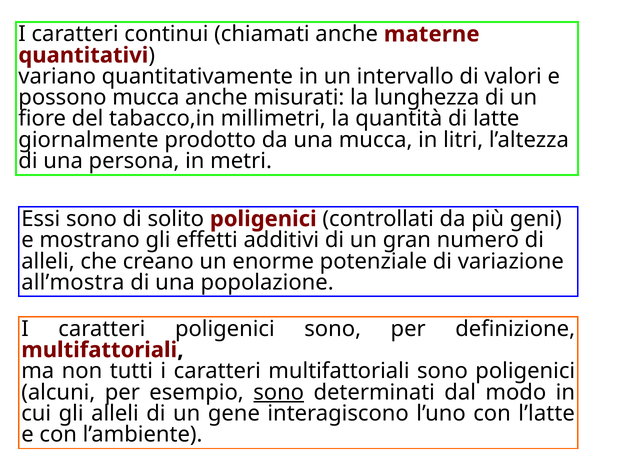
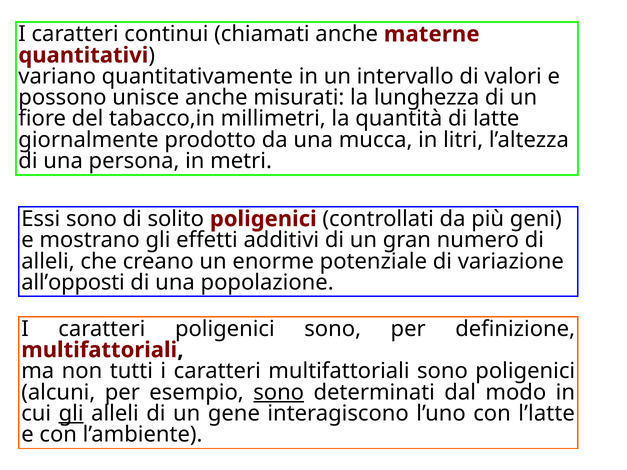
possono mucca: mucca -> unisce
all’mostra: all’mostra -> all’opposti
gli at (71, 414) underline: none -> present
